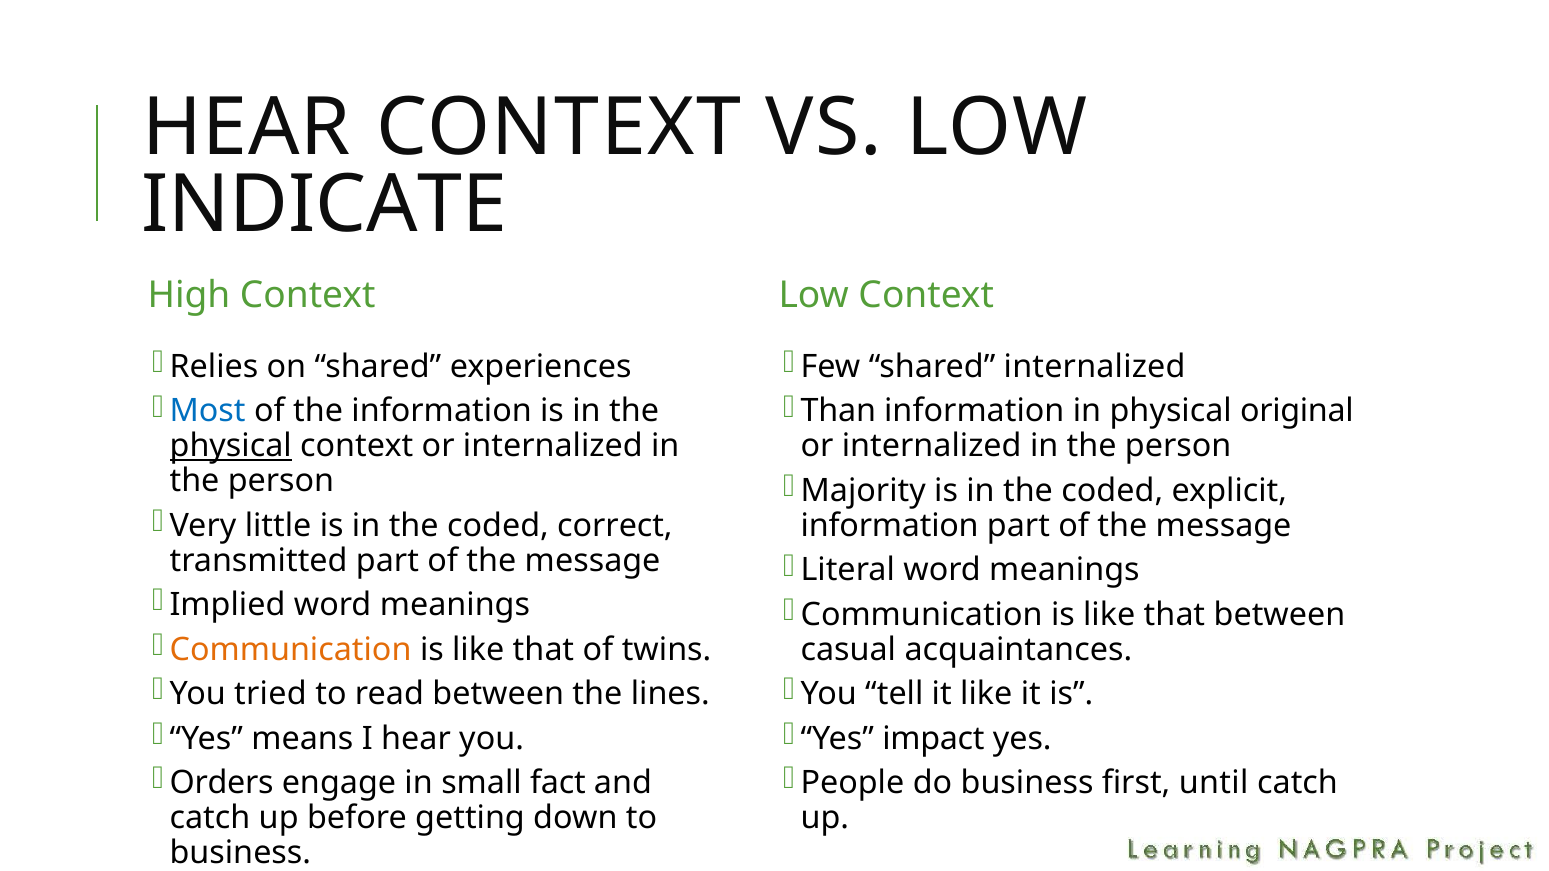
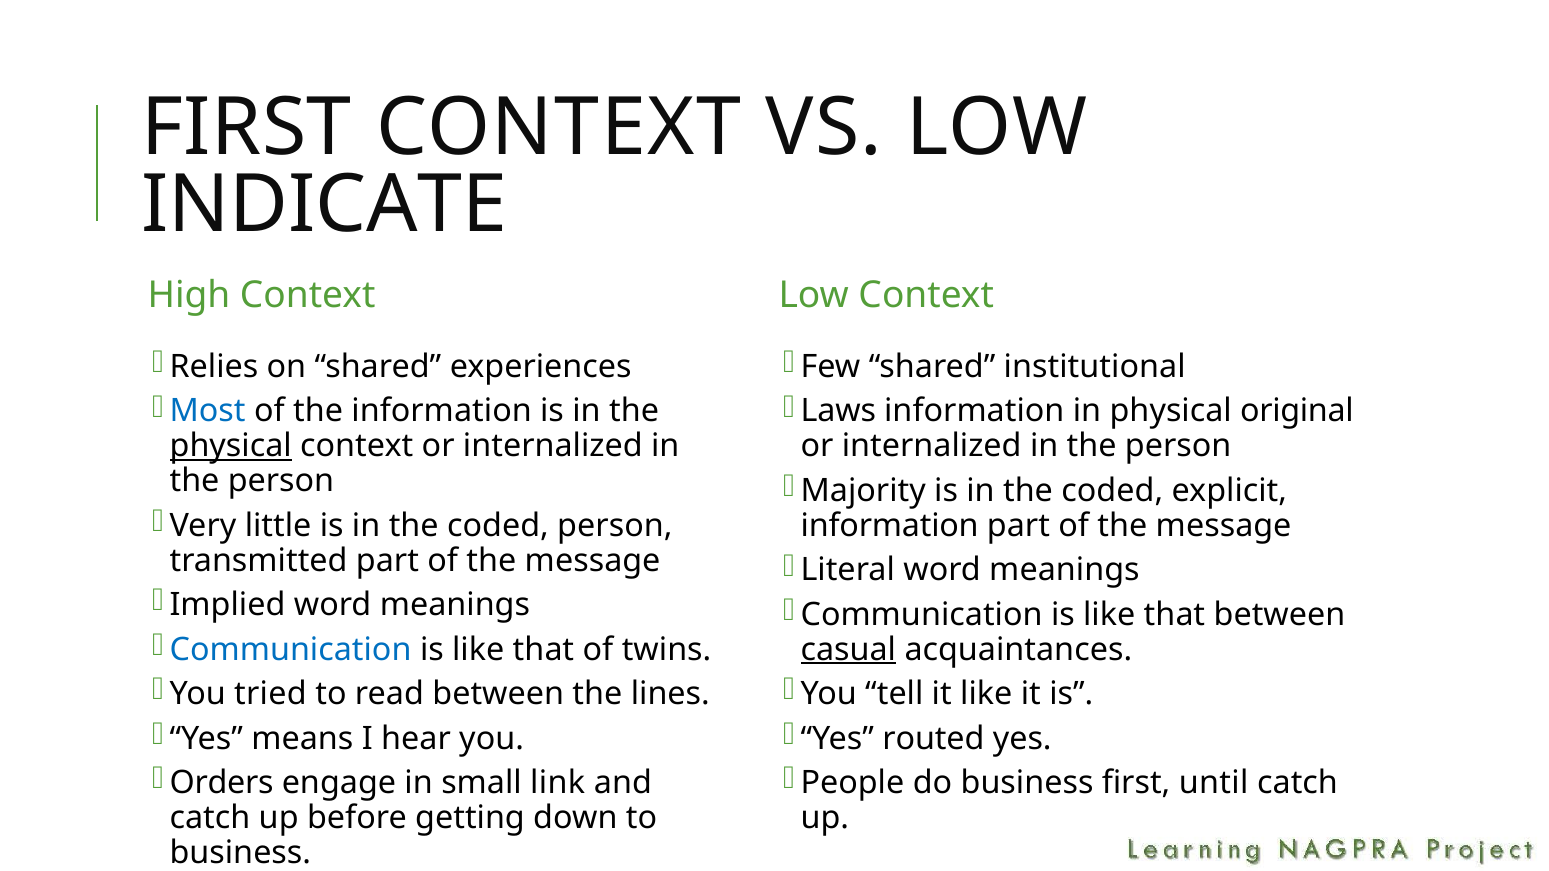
HEAR at (246, 127): HEAR -> FIRST
shared internalized: internalized -> institutional
Than: Than -> Laws
coded correct: correct -> person
Communication at (291, 650) colour: orange -> blue
casual underline: none -> present
impact: impact -> routed
fact: fact -> link
